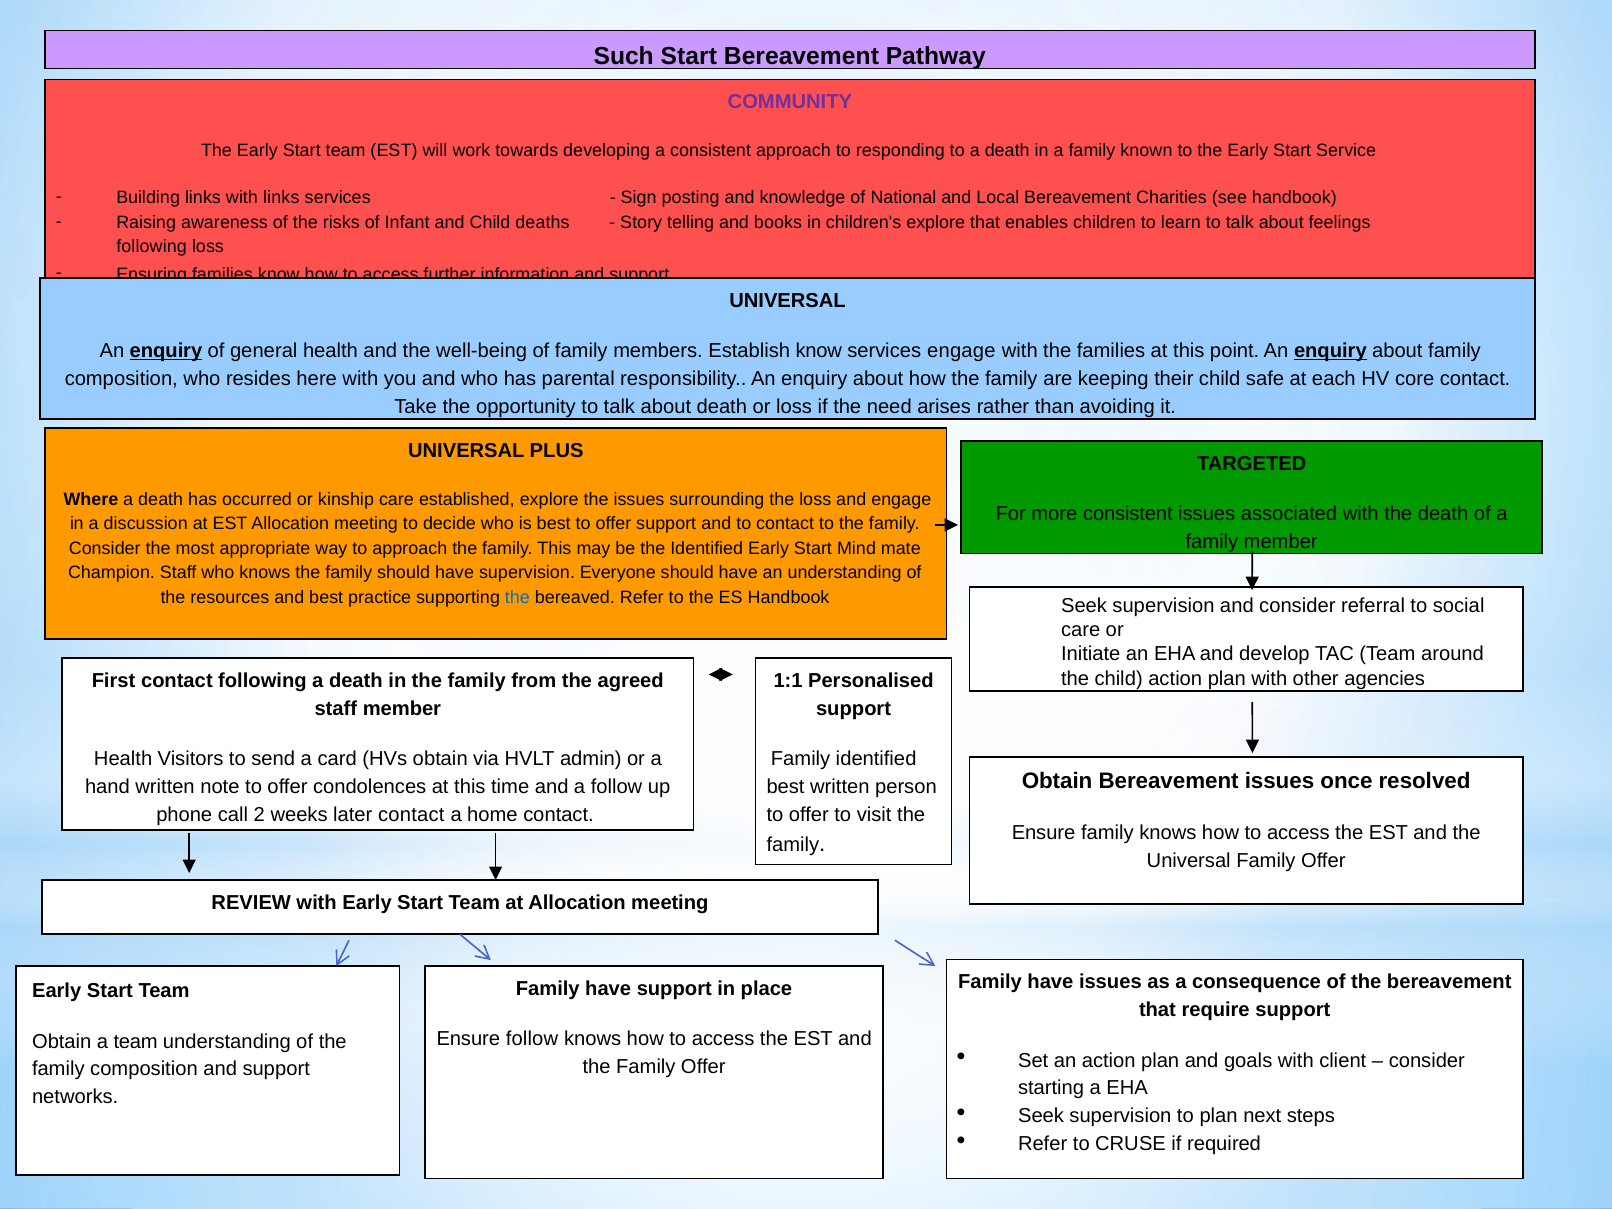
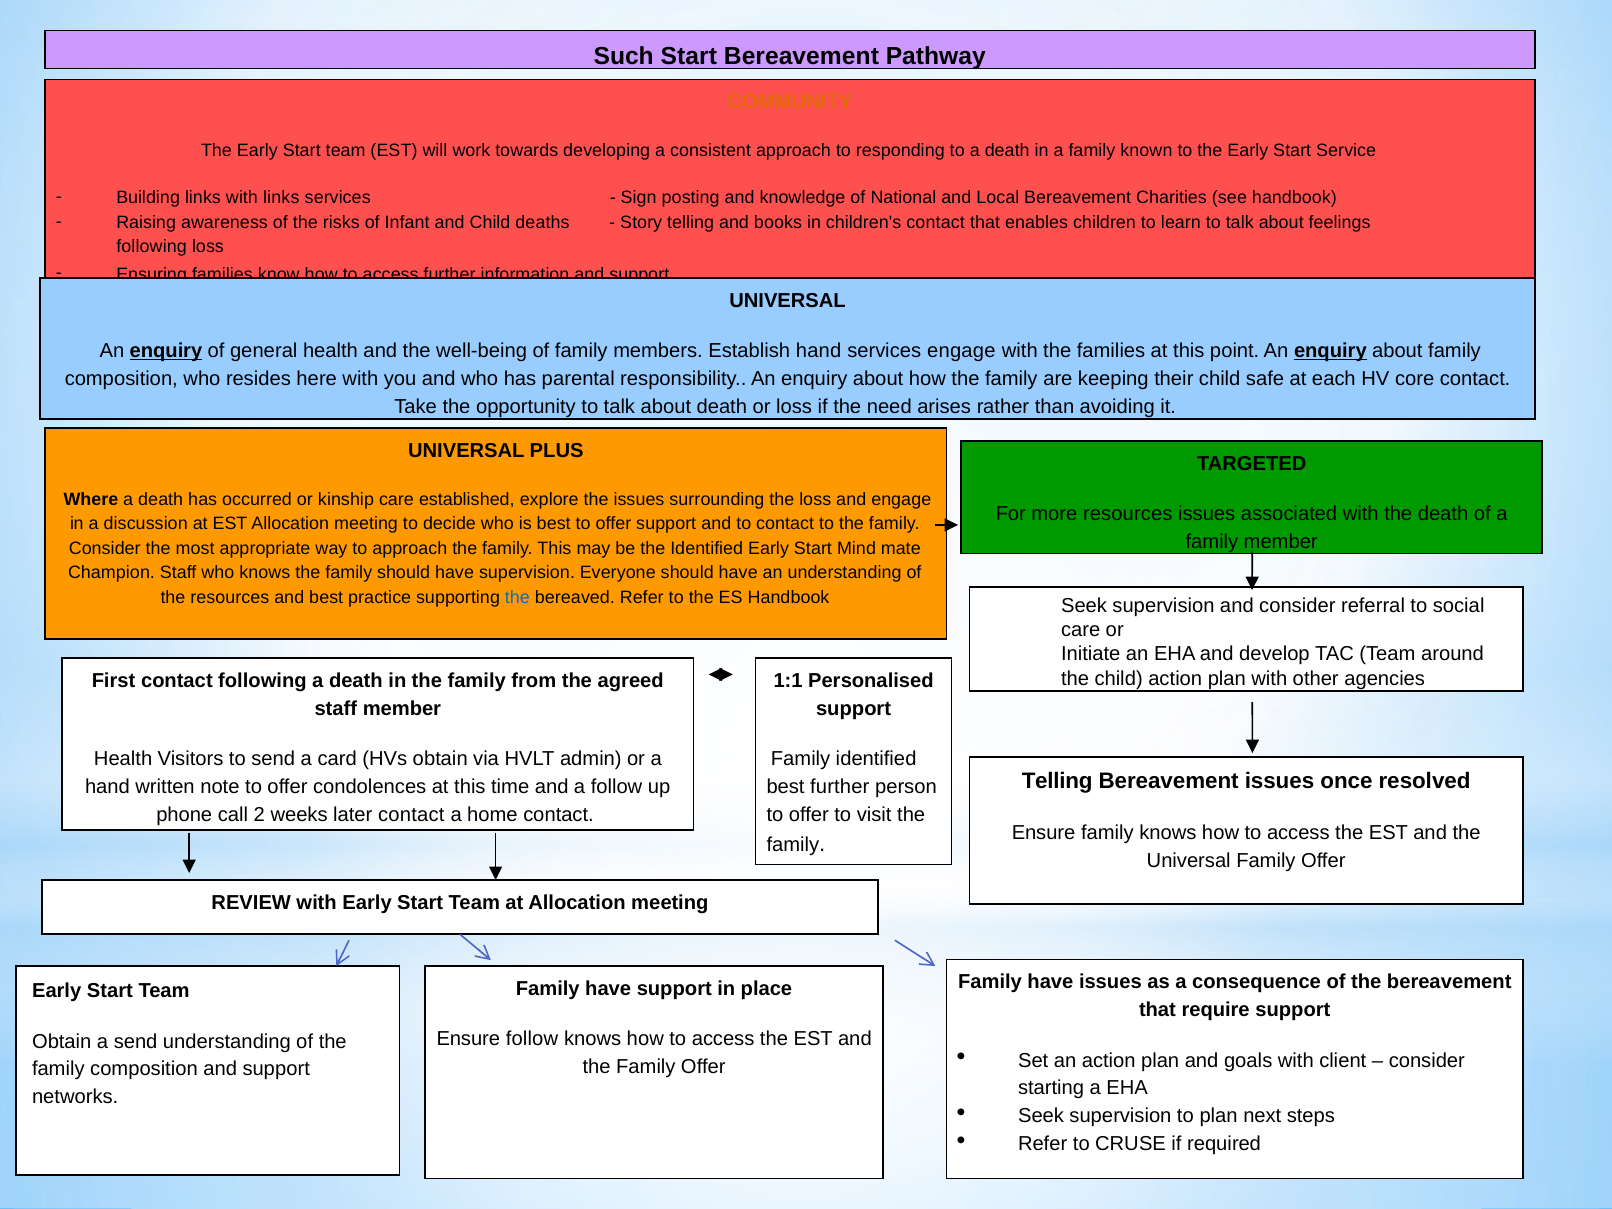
COMMUNITY colour: purple -> orange
children's explore: explore -> contact
Establish know: know -> hand
more consistent: consistent -> resources
Obtain at (1057, 781): Obtain -> Telling
best written: written -> further
a team: team -> send
